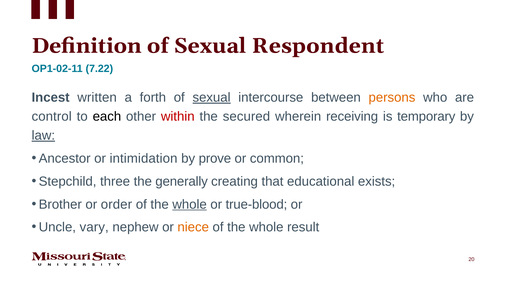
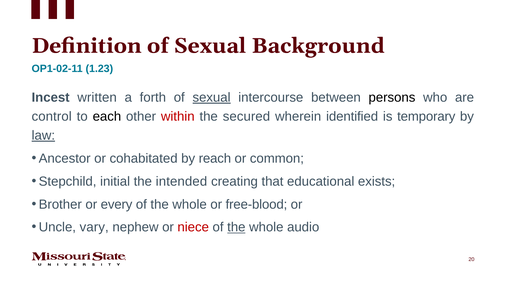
Respondent: Respondent -> Background
7.22: 7.22 -> 1.23
persons colour: orange -> black
receiving: receiving -> identified
intimidation: intimidation -> cohabitated
prove: prove -> reach
three: three -> initial
generally: generally -> intended
order: order -> every
whole at (190, 204) underline: present -> none
true-blood: true-blood -> free-blood
niece colour: orange -> red
the at (236, 227) underline: none -> present
result: result -> audio
